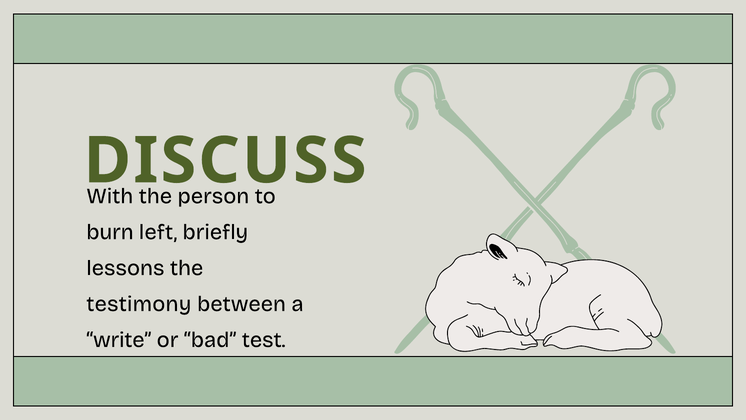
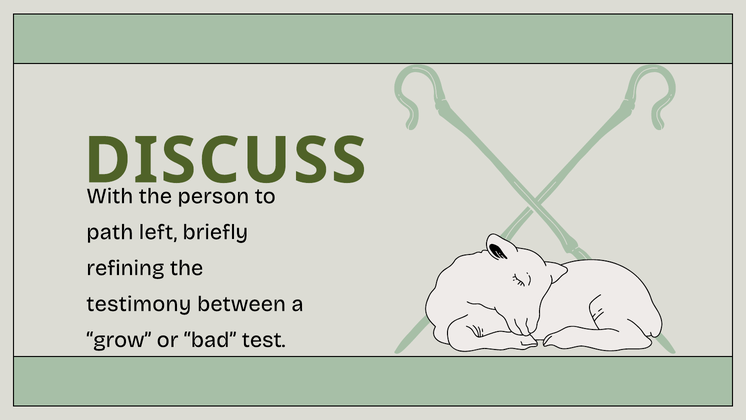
burn: burn -> path
lessons: lessons -> refining
write: write -> grow
